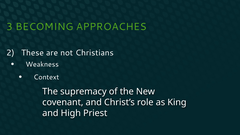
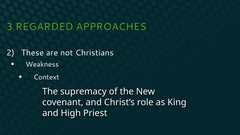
BECOMING: BECOMING -> REGARDED
